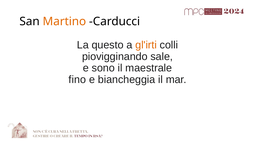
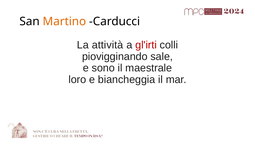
questo: questo -> attività
gl'irti colour: orange -> red
fino: fino -> loro
